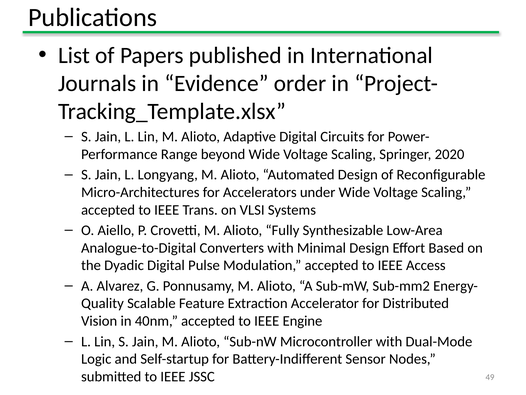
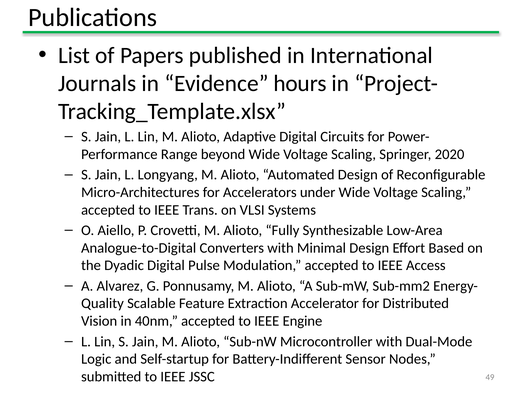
order: order -> hours
